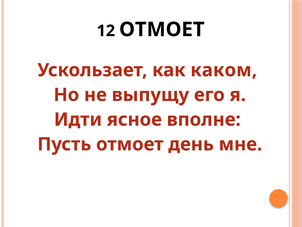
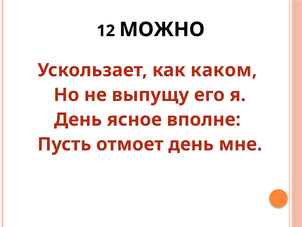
12 ОТМОЕТ: ОТМОЕТ -> МОЖНО
Идти at (78, 119): Идти -> День
